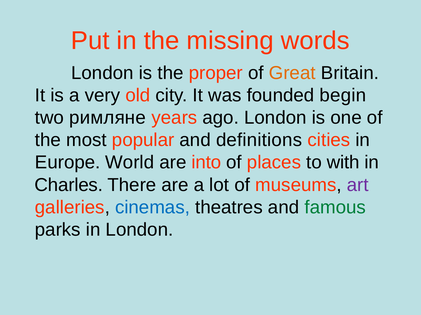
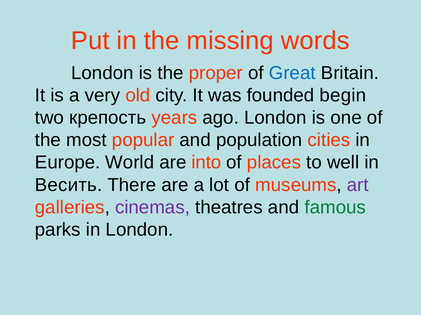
Great colour: orange -> blue
римляне: римляне -> крепость
definitions: definitions -> population
with: with -> well
Charles: Charles -> Весить
cinemas colour: blue -> purple
